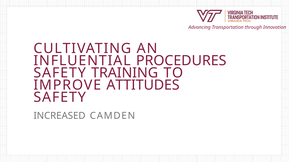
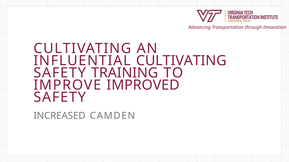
INFLUENTIAL PROCEDURES: PROCEDURES -> CULTIVATING
ATTITUDES: ATTITUDES -> IMPROVED
